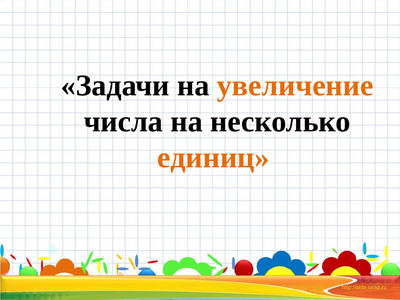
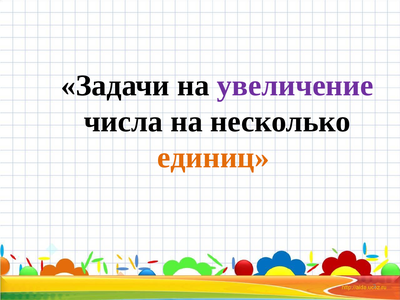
увеличение colour: orange -> purple
